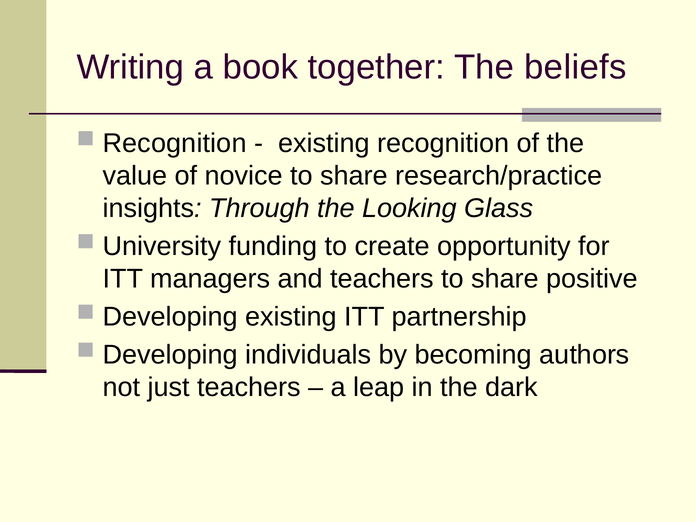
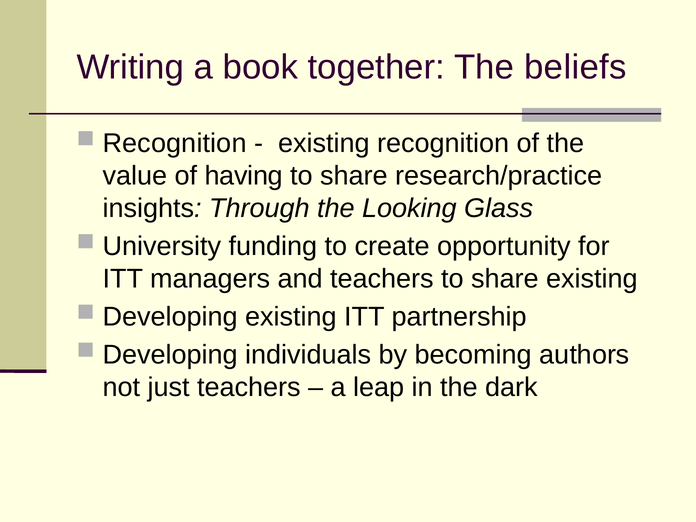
novice: novice -> having
share positive: positive -> existing
